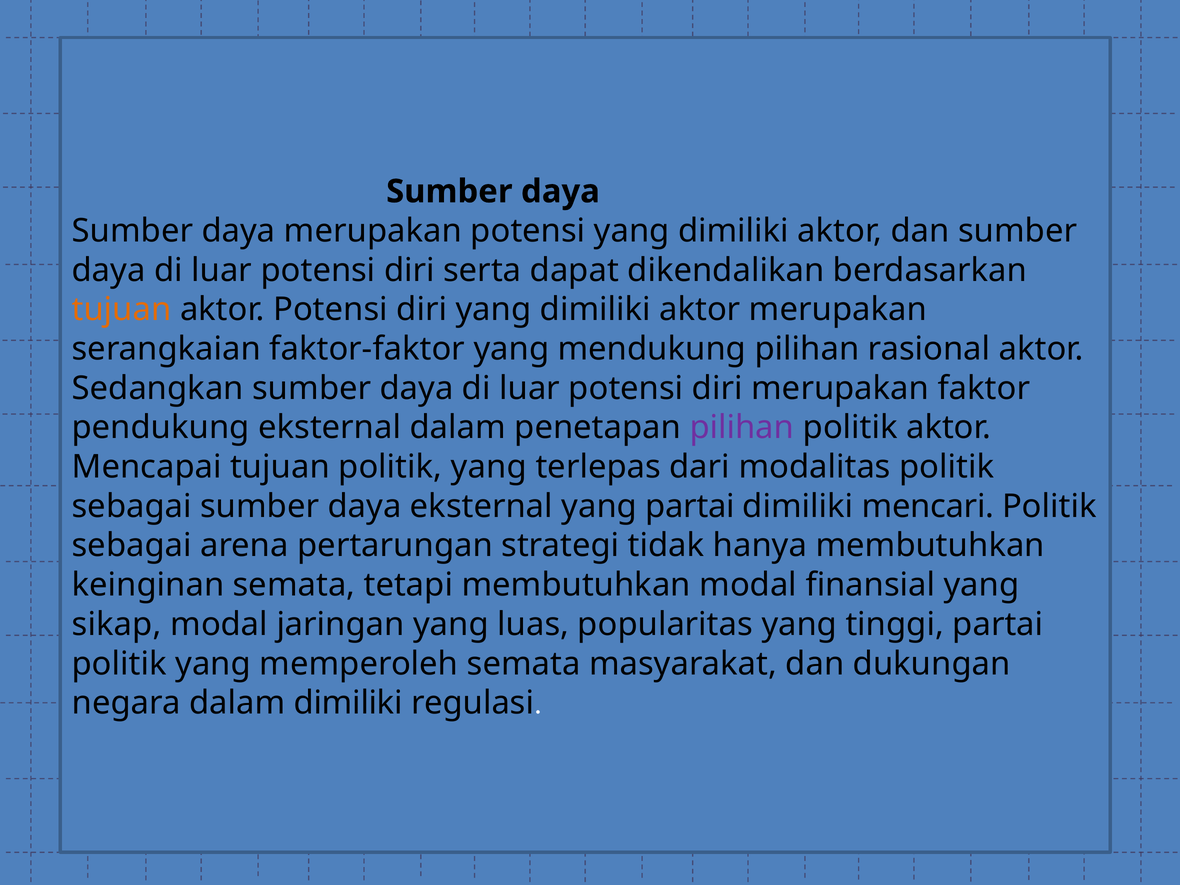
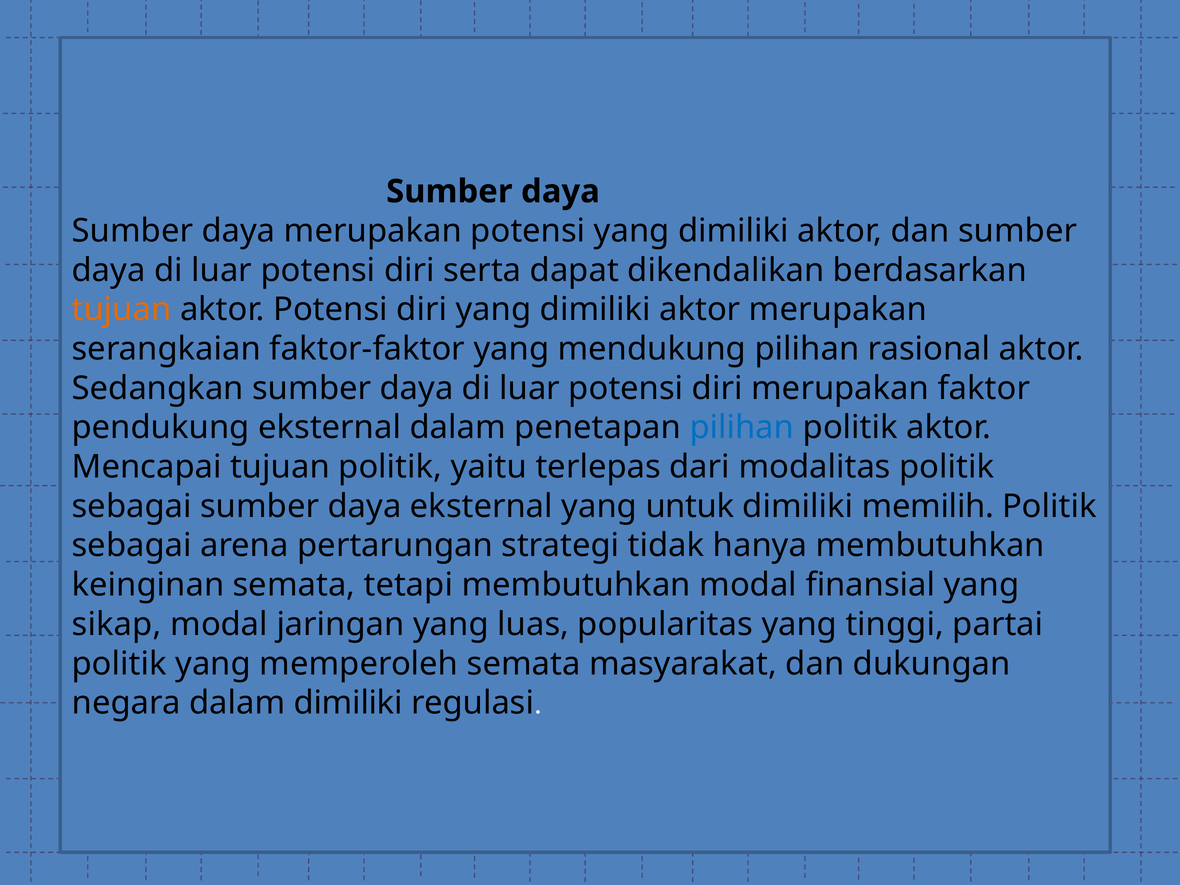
pilihan at (742, 428) colour: purple -> blue
tujuan politik yang: yang -> yaitu
yang partai: partai -> untuk
mencari: mencari -> memilih
